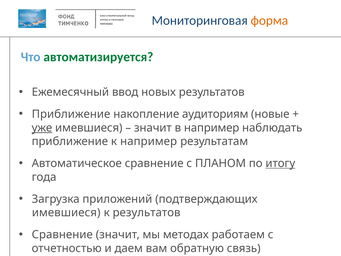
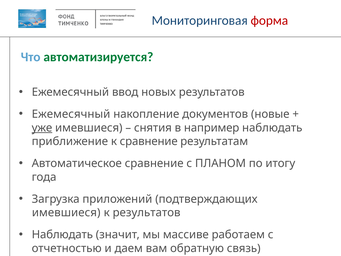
форма colour: orange -> red
Приближение at (71, 114): Приближение -> Ежемесячный
аудиториям: аудиториям -> документов
значит at (153, 128): значит -> снятия
к например: например -> сравнение
итогу underline: present -> none
Сравнение at (62, 234): Сравнение -> Наблюдать
методах: методах -> массиве
